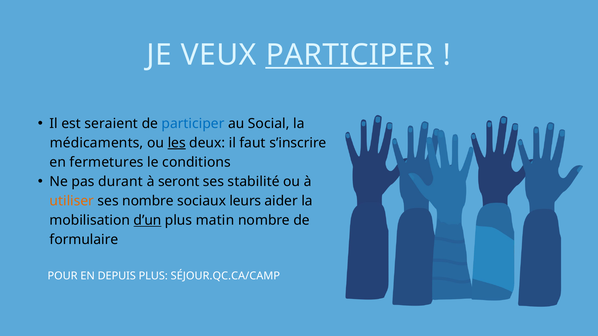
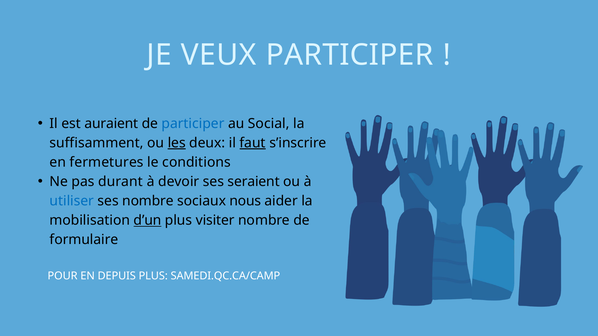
PARTICIPER at (350, 55) underline: present -> none
seraient: seraient -> auraient
médicaments: médicaments -> suffisamment
faut underline: none -> present
seront: seront -> devoir
stabilité: stabilité -> seraient
utiliser colour: orange -> blue
leurs: leurs -> nous
matin: matin -> visiter
SÉJOUR.QC.CA/CAMP: SÉJOUR.QC.CA/CAMP -> SAMEDI.QC.CA/CAMP
